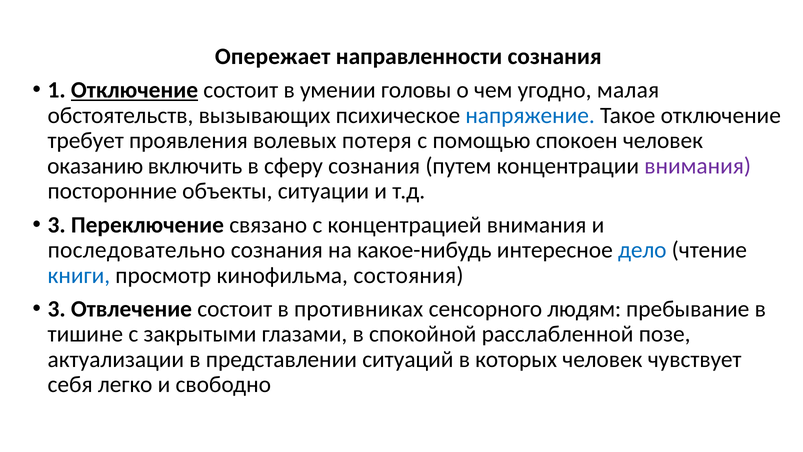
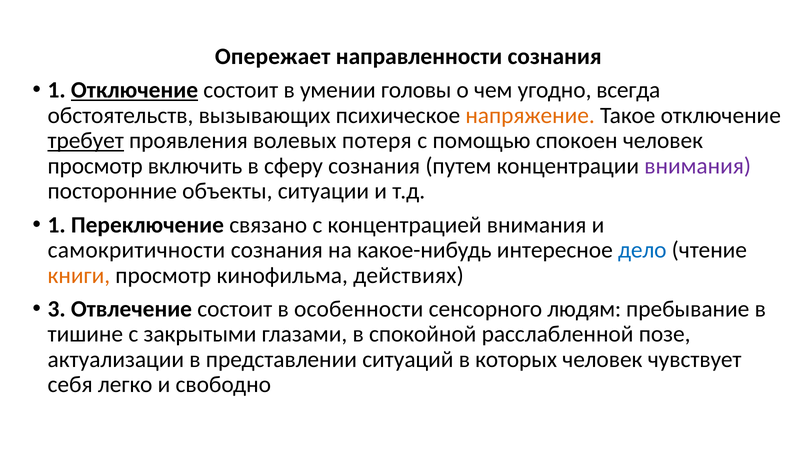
малая: малая -> всегда
напряжение colour: blue -> orange
требует underline: none -> present
оказанию at (95, 166): оказанию -> просмотр
3 at (57, 225): 3 -> 1
последовательно: последовательно -> самокритичности
книги colour: blue -> orange
состояния: состояния -> действиях
противниках: противниках -> особенности
